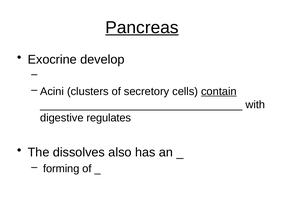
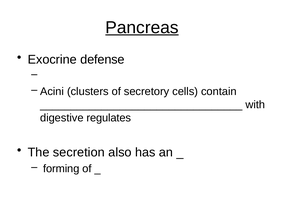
develop: develop -> defense
contain underline: present -> none
dissolves: dissolves -> secretion
